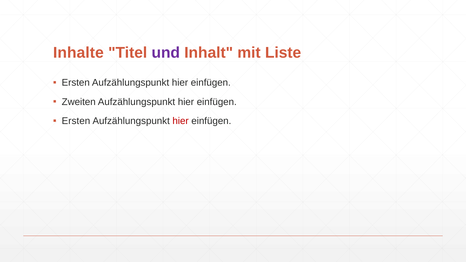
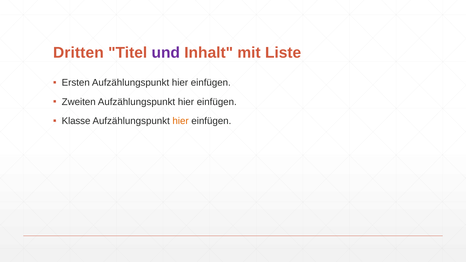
Inhalte: Inhalte -> Dritten
Ersten at (76, 121): Ersten -> Klasse
hier at (181, 121) colour: red -> orange
